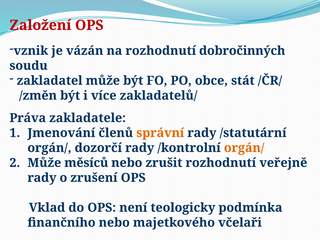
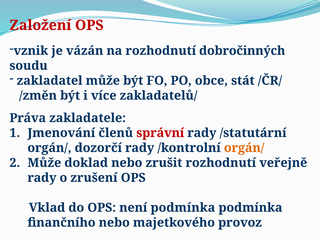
správní colour: orange -> red
měsíců: měsíců -> doklad
není teologicky: teologicky -> podmínka
včelaři: včelaři -> provoz
